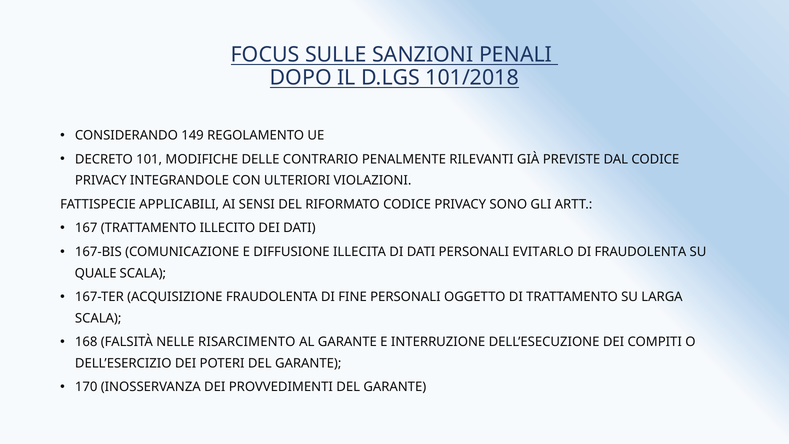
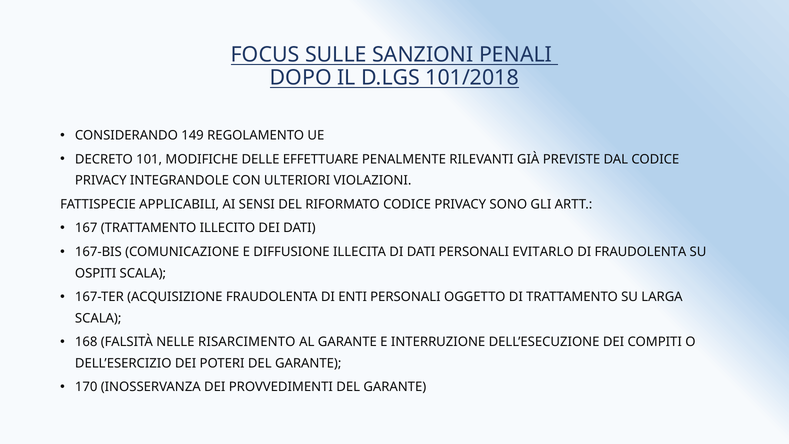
CONTRARIO: CONTRARIO -> EFFETTUARE
QUALE: QUALE -> OSPITI
FINE: FINE -> ENTI
